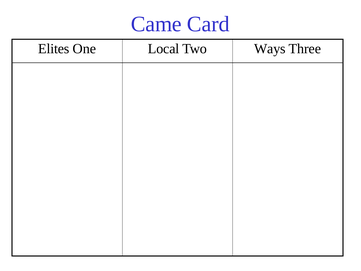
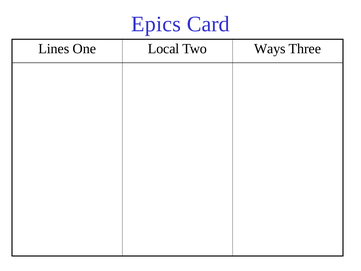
Came: Came -> Epics
Elites: Elites -> Lines
